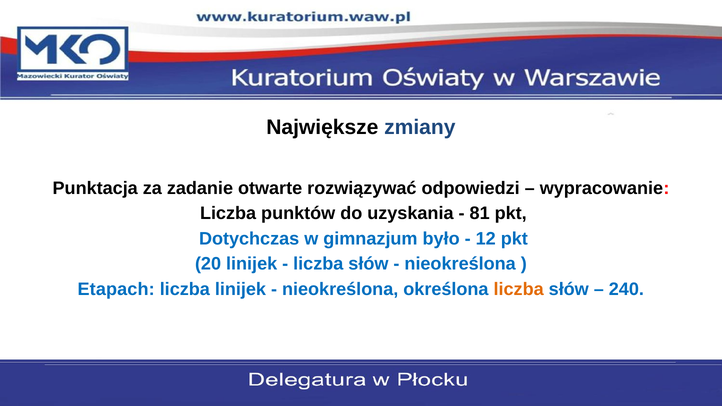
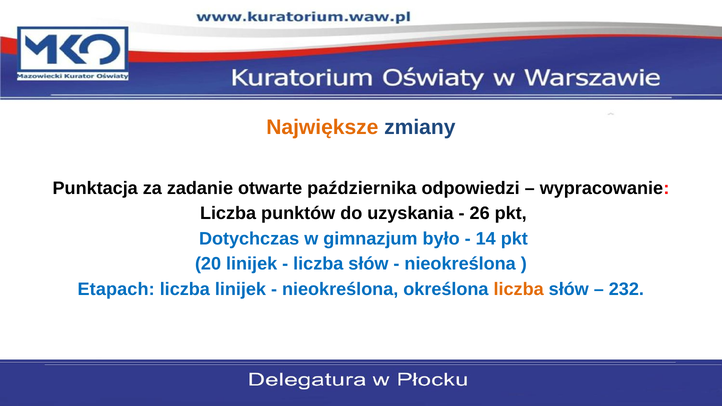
Największe colour: black -> orange
rozwiązywać: rozwiązywać -> października
81: 81 -> 26
12: 12 -> 14
240: 240 -> 232
